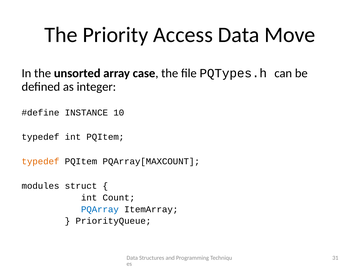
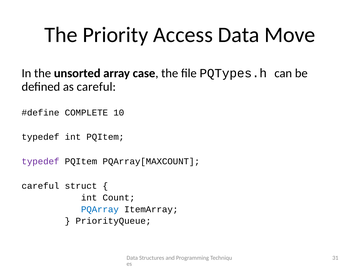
as integer: integer -> careful
INSTANCE: INSTANCE -> COMPLETE
typedef at (40, 161) colour: orange -> purple
modules at (40, 186): modules -> careful
